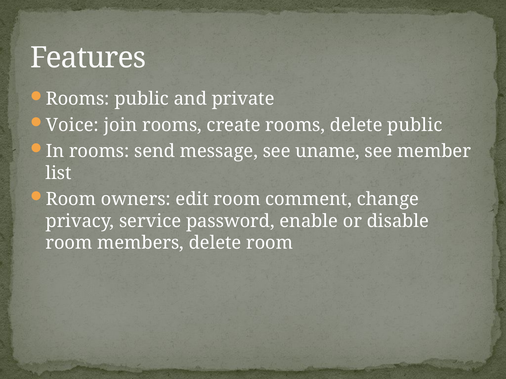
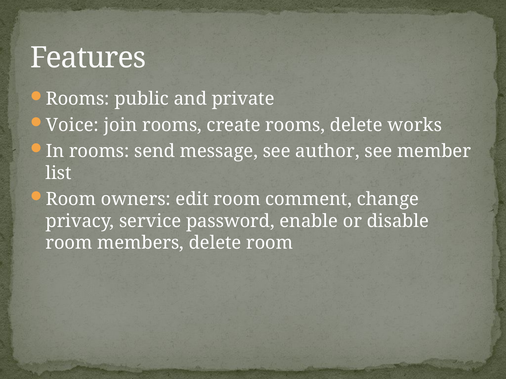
delete public: public -> works
uname: uname -> author
